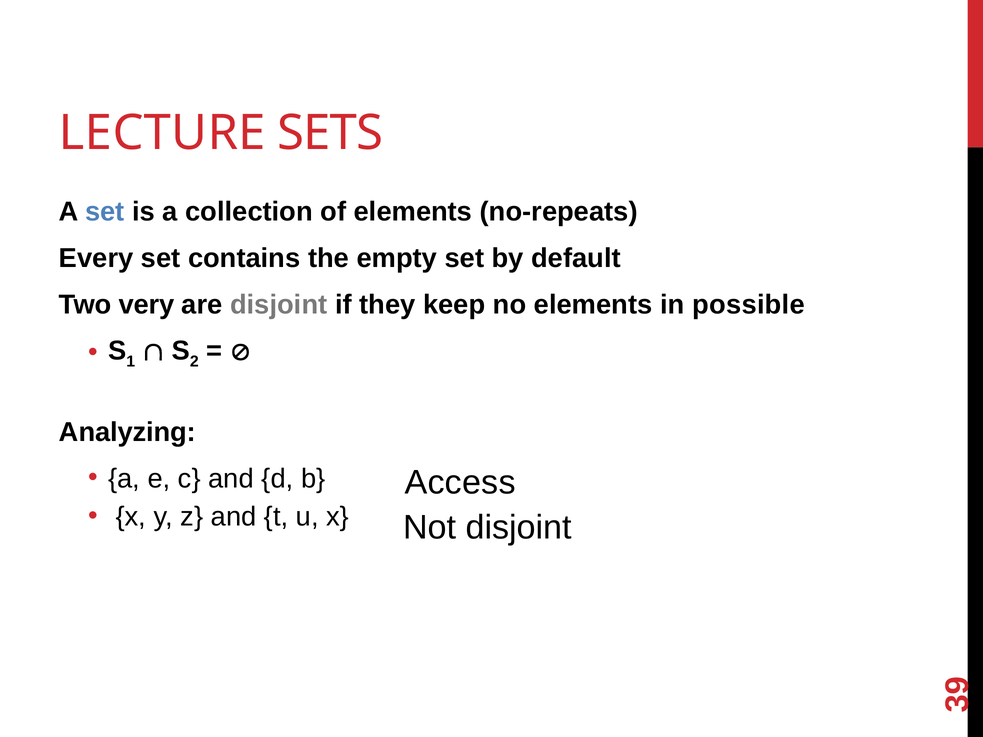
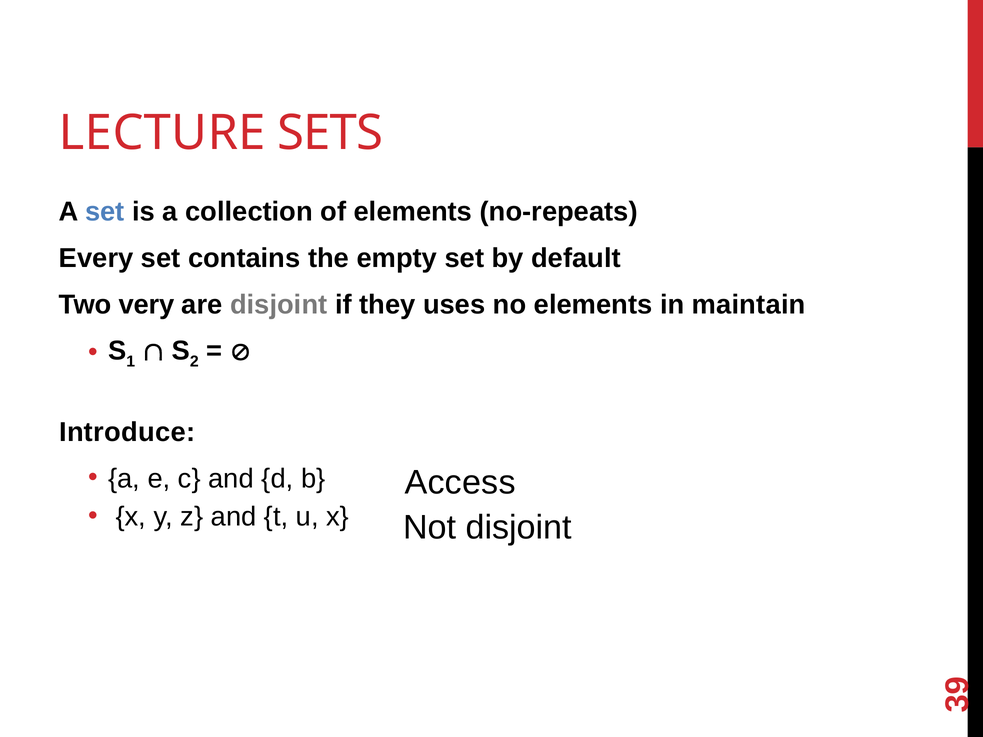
keep: keep -> uses
possible: possible -> maintain
Analyzing: Analyzing -> Introduce
